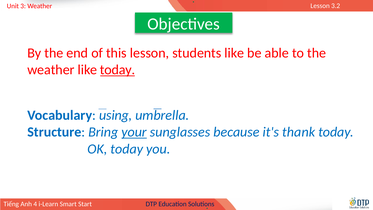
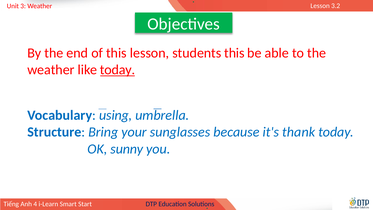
students like: like -> this
your underline: present -> none
OK today: today -> sunny
